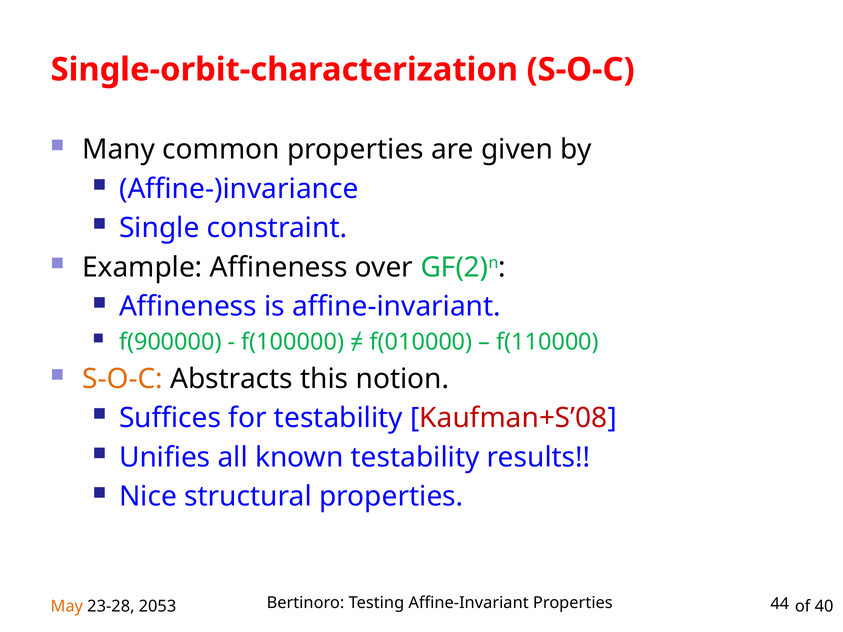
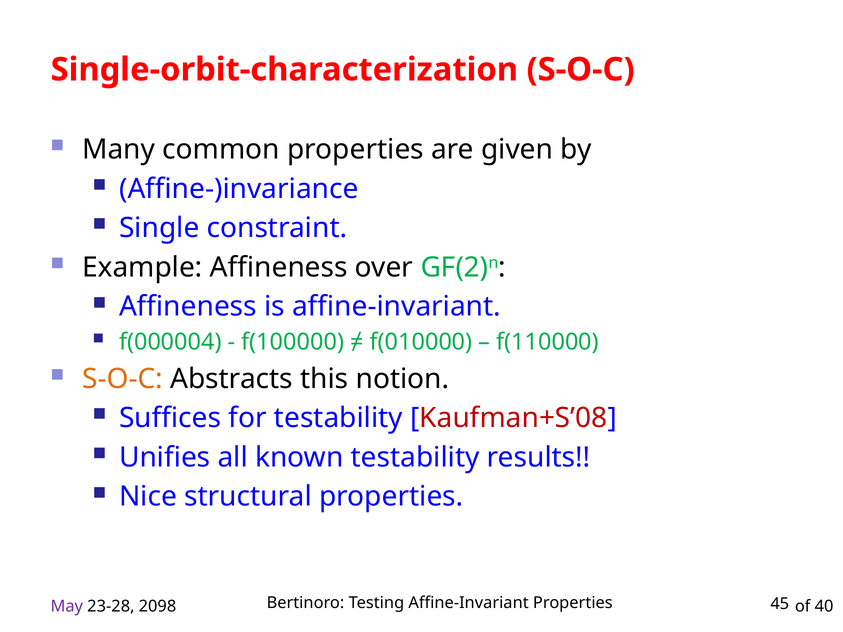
f(900000: f(900000 -> f(000004
44: 44 -> 45
May colour: orange -> purple
2053: 2053 -> 2098
